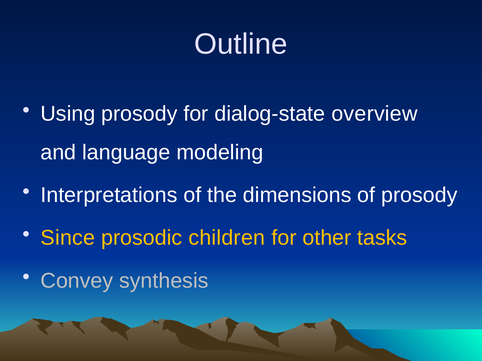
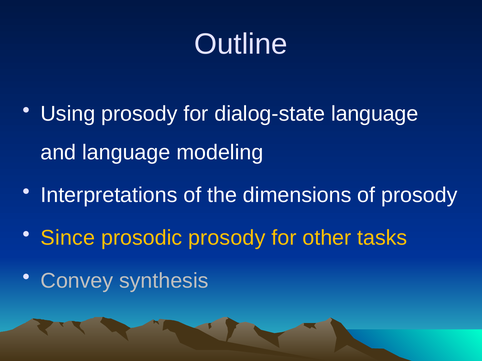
dialog-state overview: overview -> language
prosodic children: children -> prosody
